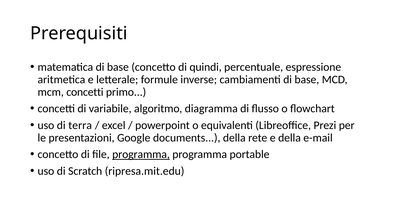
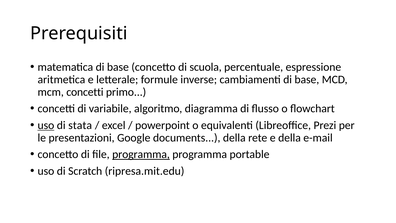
quindi: quindi -> scuola
uso at (46, 125) underline: none -> present
terra: terra -> stata
